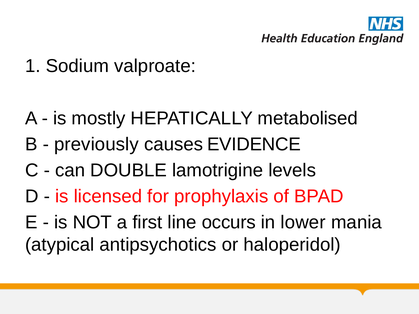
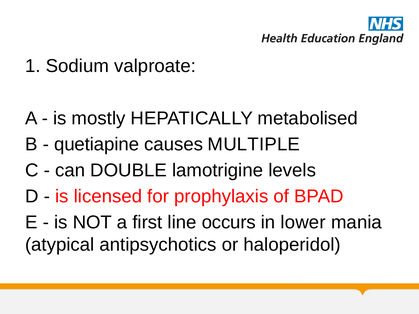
previously: previously -> quetiapine
EVIDENCE: EVIDENCE -> MULTIPLE
